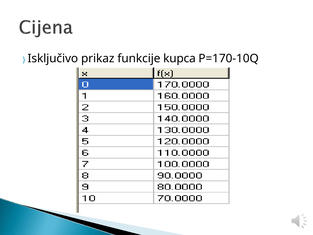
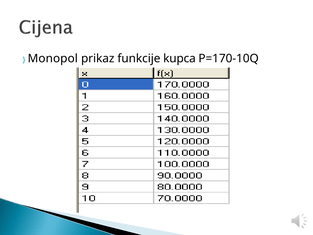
Isključivo: Isključivo -> Monopol
